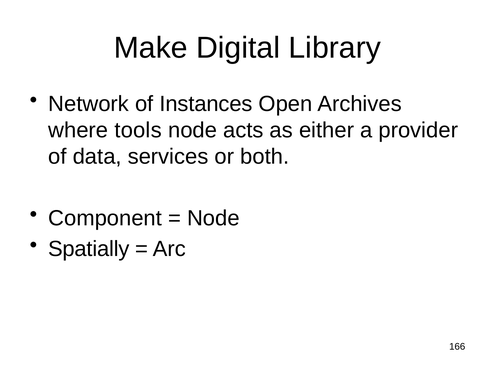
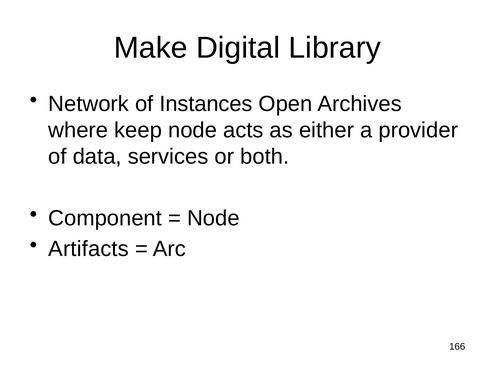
tools: tools -> keep
Spatially: Spatially -> Artifacts
